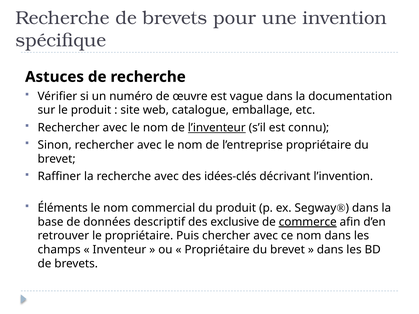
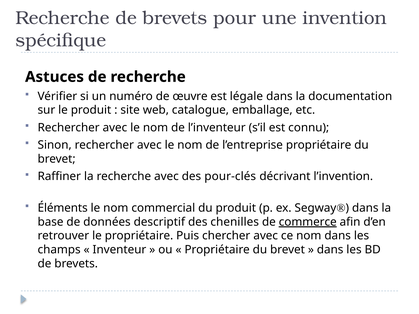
vague: vague -> légale
l’inventeur underline: present -> none
idées-clés: idées-clés -> pour-clés
exclusive: exclusive -> chenilles
